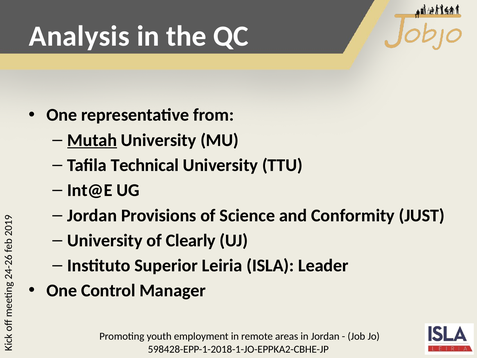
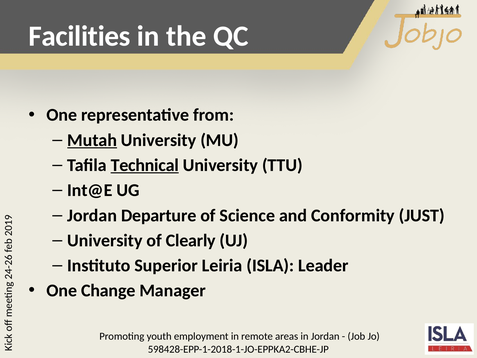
Analysis: Analysis -> Facilities
Technical underline: none -> present
Provisions: Provisions -> Departure
Control: Control -> Change
